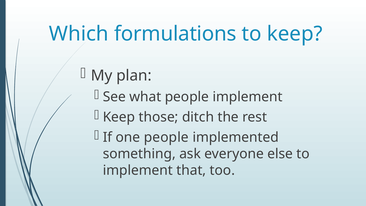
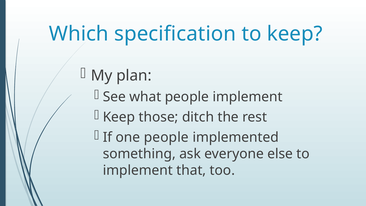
formulations: formulations -> specification
